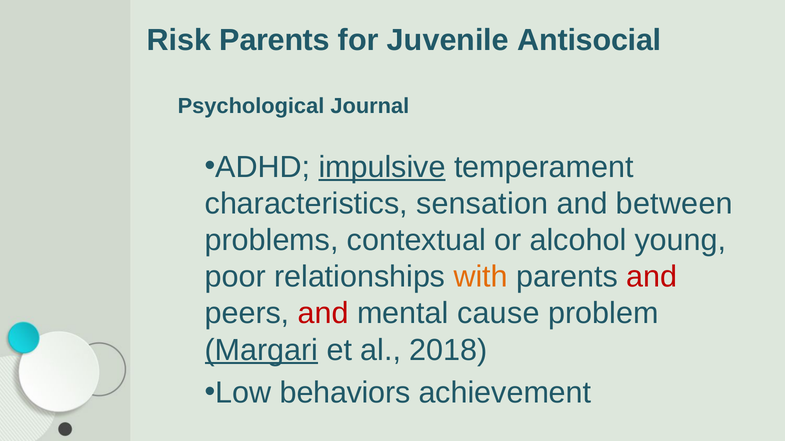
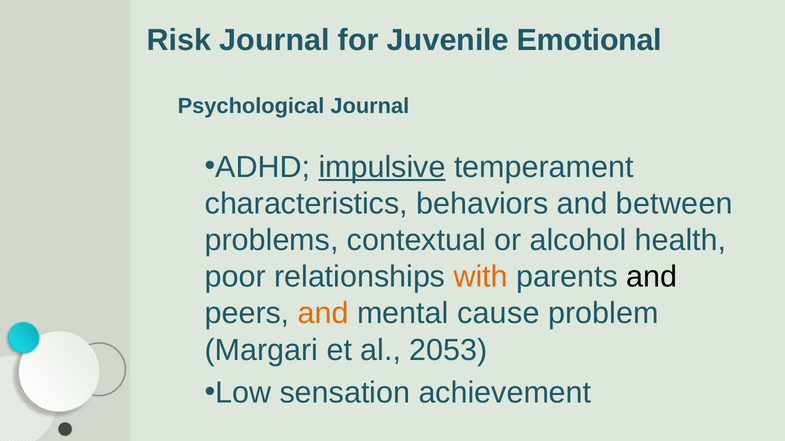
Risk Parents: Parents -> Journal
Antisocial: Antisocial -> Emotional
sensation: sensation -> behaviors
young: young -> health
and at (652, 277) colour: red -> black
and at (323, 314) colour: red -> orange
Margari underline: present -> none
2018: 2018 -> 2053
behaviors: behaviors -> sensation
